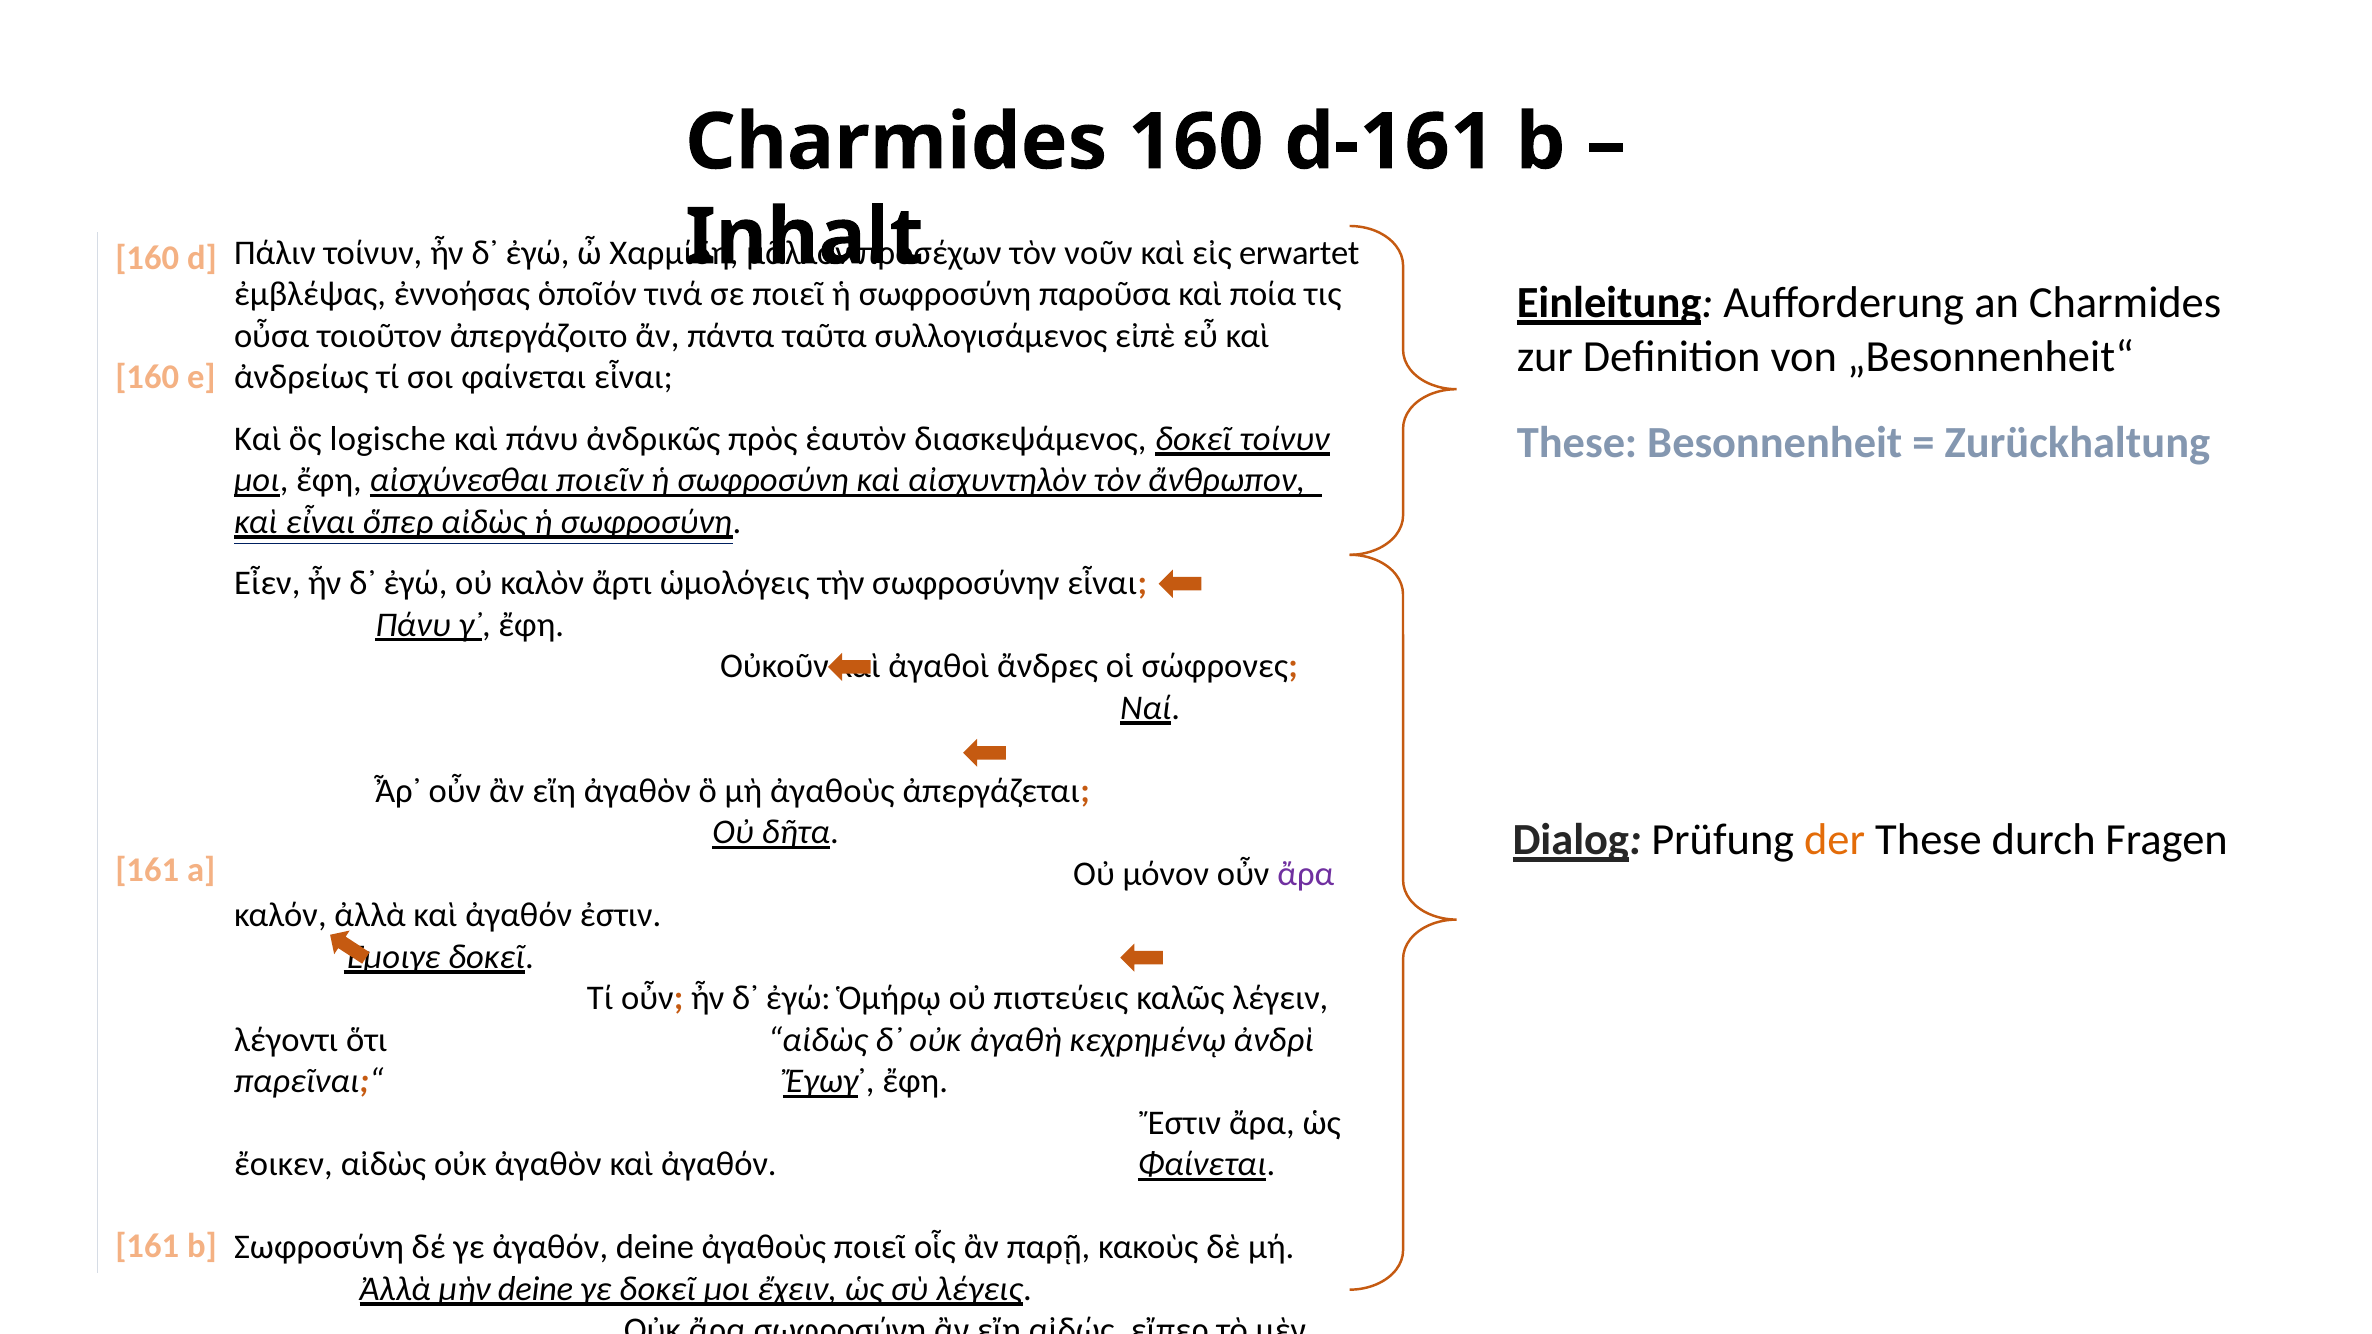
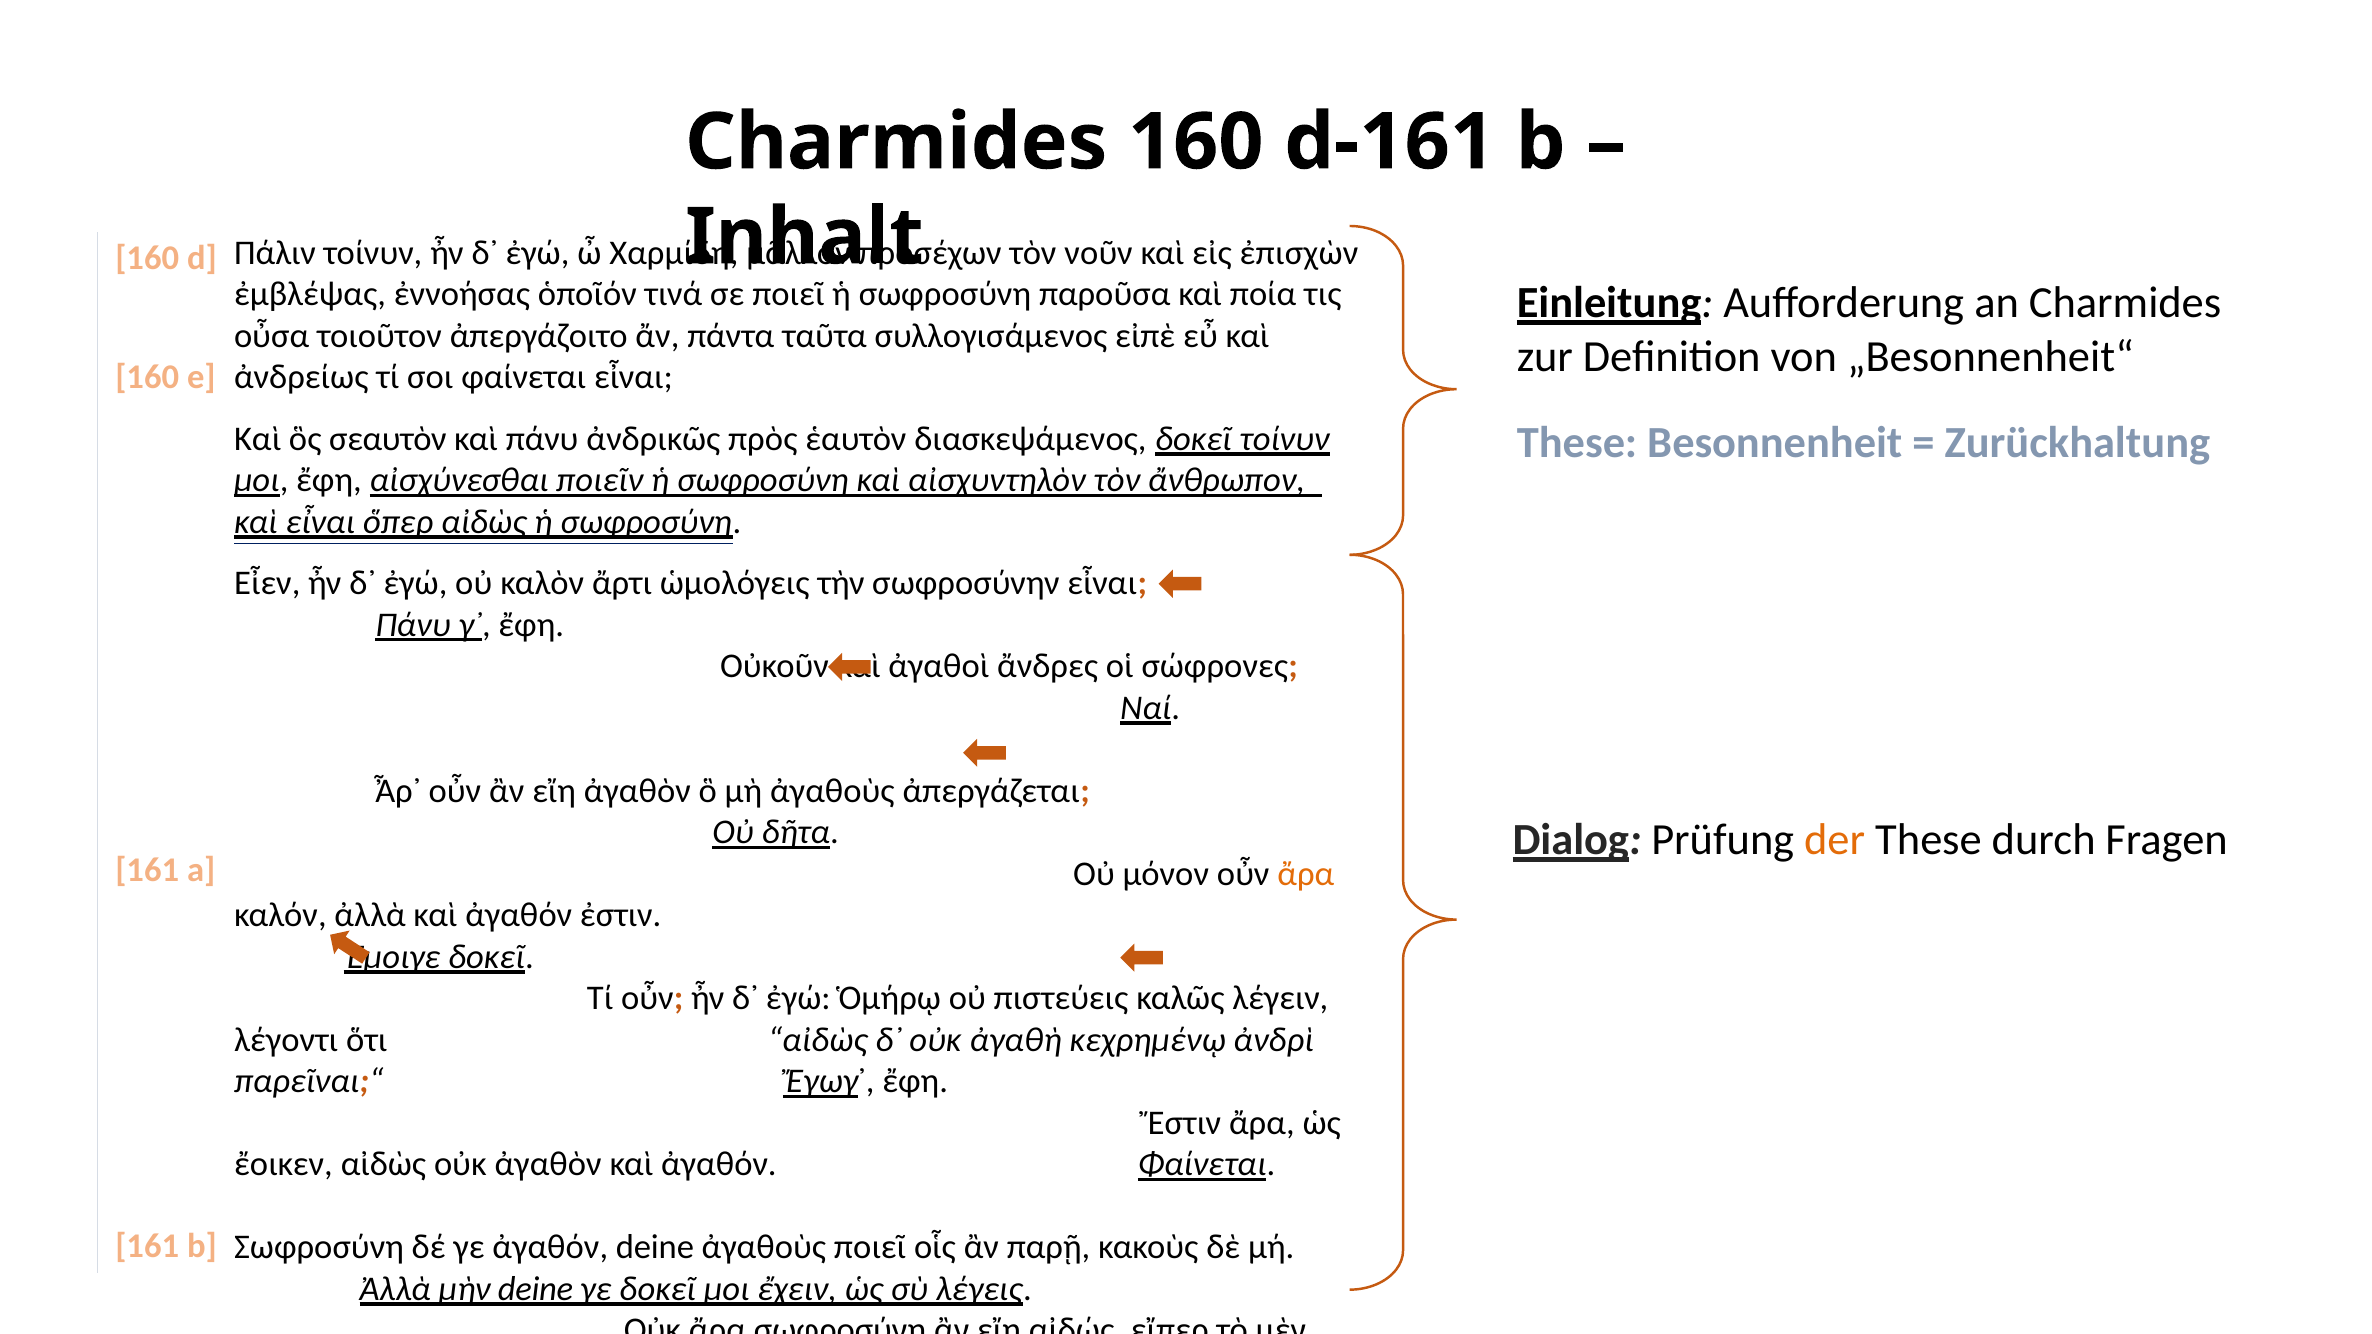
erwartet: erwartet -> ἐπισχὼν
logische: logische -> σεαυτὸν
ἄρα at (1306, 874) colour: purple -> orange
